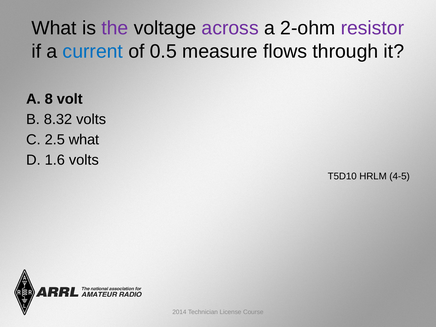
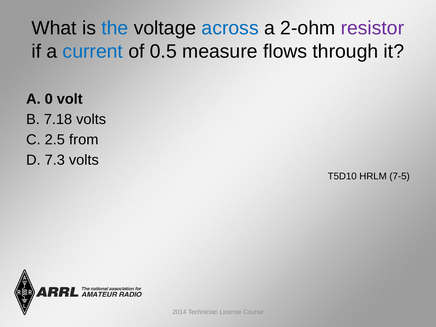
the colour: purple -> blue
across colour: purple -> blue
8: 8 -> 0
8.32: 8.32 -> 7.18
2.5 what: what -> from
1.6: 1.6 -> 7.3
4-5: 4-5 -> 7-5
